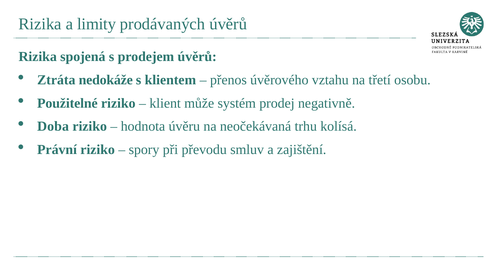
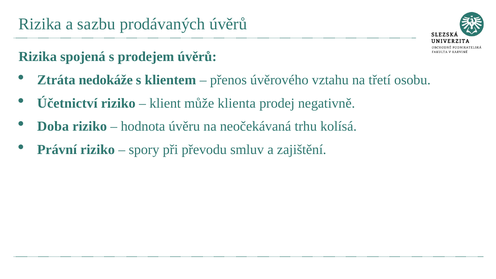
limity: limity -> sazbu
Použitelné: Použitelné -> Účetnictví
systém: systém -> klienta
